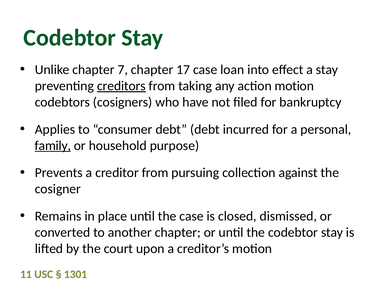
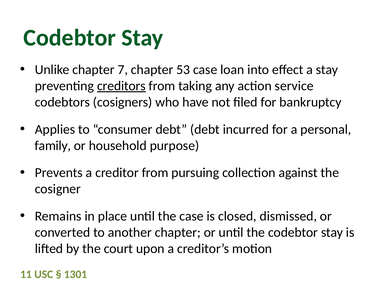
17: 17 -> 53
action motion: motion -> service
family underline: present -> none
